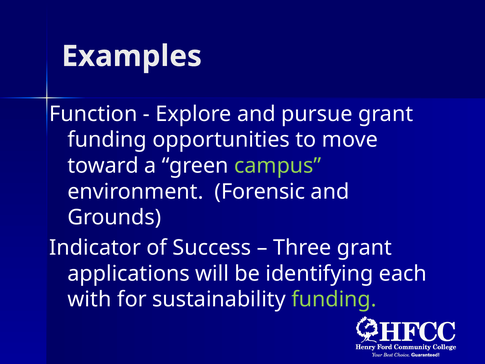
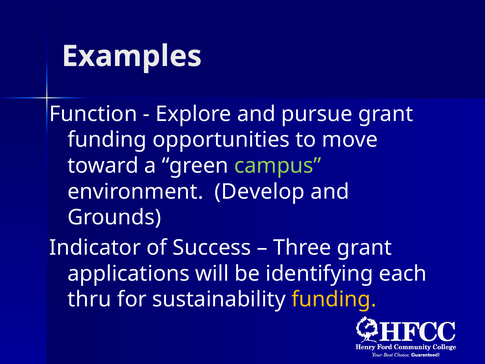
Forensic: Forensic -> Develop
with: with -> thru
funding at (334, 299) colour: light green -> yellow
